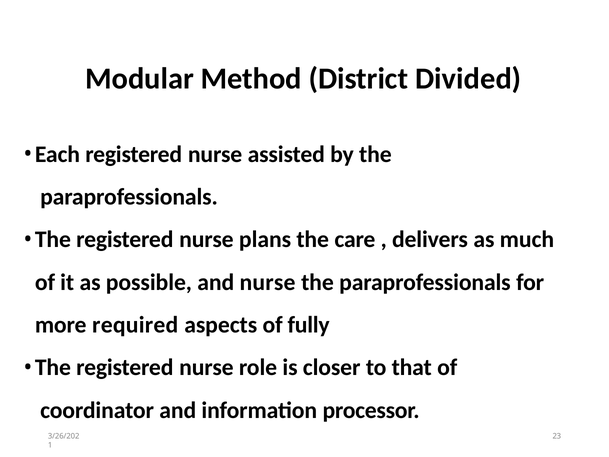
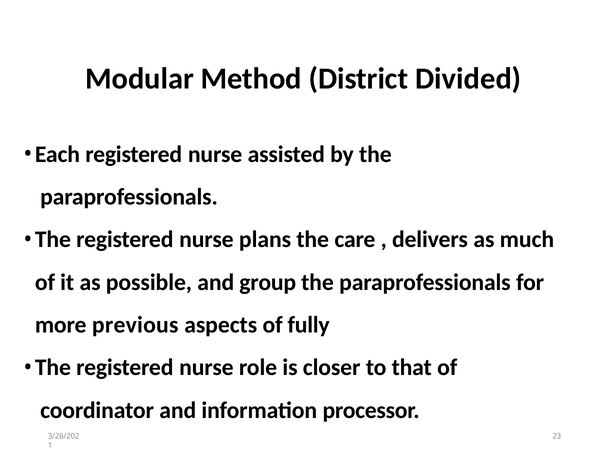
and nurse: nurse -> group
required: required -> previous
